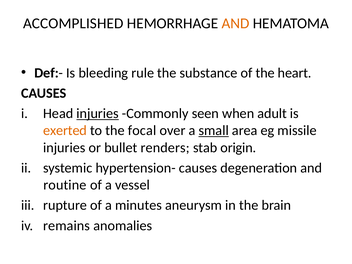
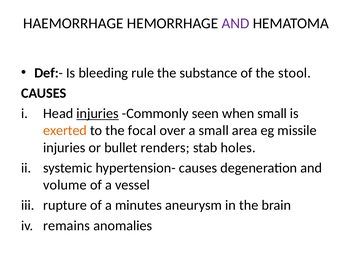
ACCOMPLISHED: ACCOMPLISHED -> HAEMORRHAGE
AND at (236, 23) colour: orange -> purple
heart: heart -> stool
when adult: adult -> small
small at (214, 131) underline: present -> none
origin: origin -> holes
routine: routine -> volume
